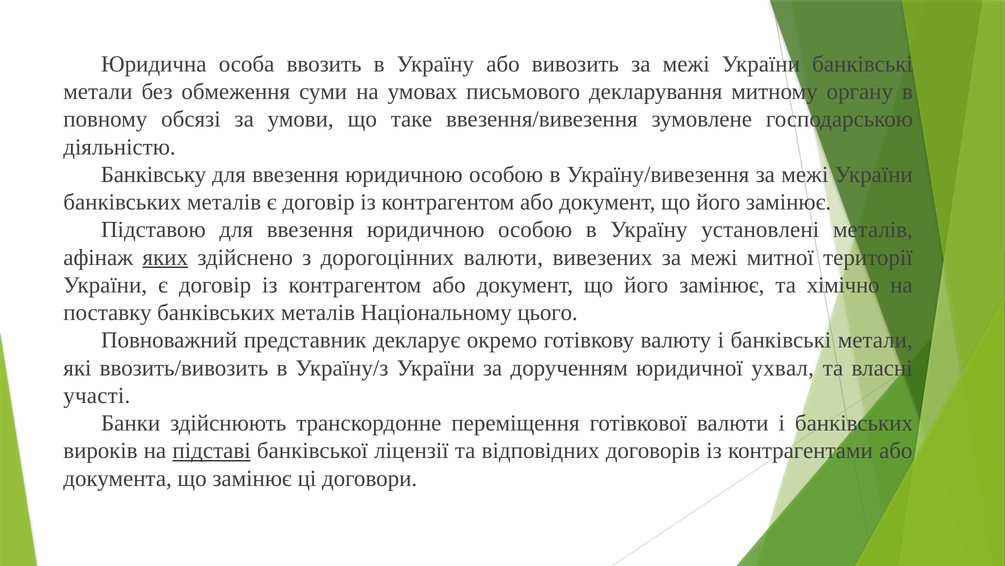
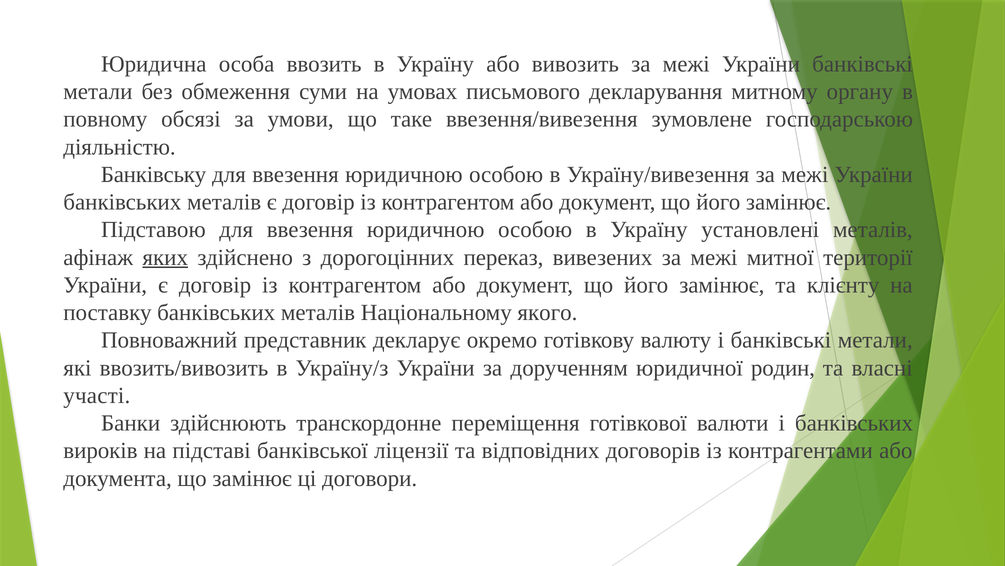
дорогоцінних валюти: валюти -> переказ
хімічно: хімічно -> клієнту
цього: цього -> якого
ухвал: ухвал -> родин
підставі underline: present -> none
